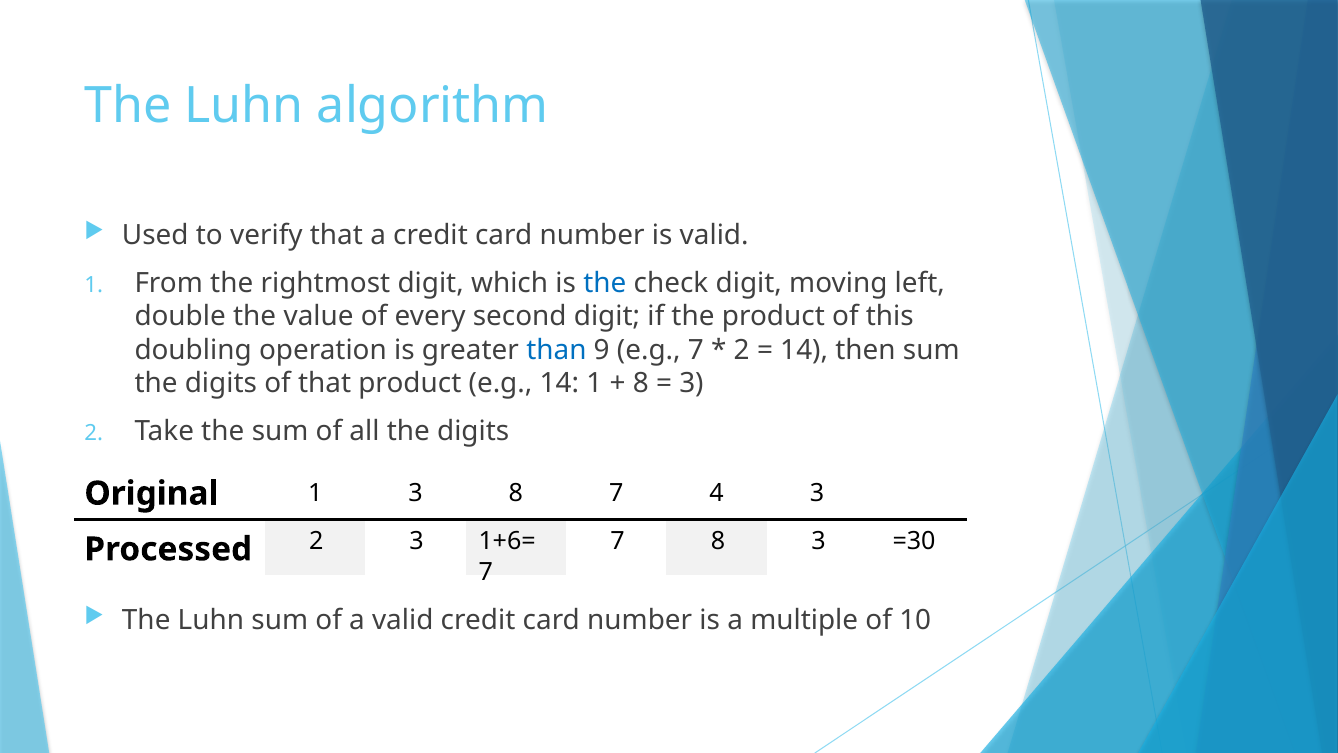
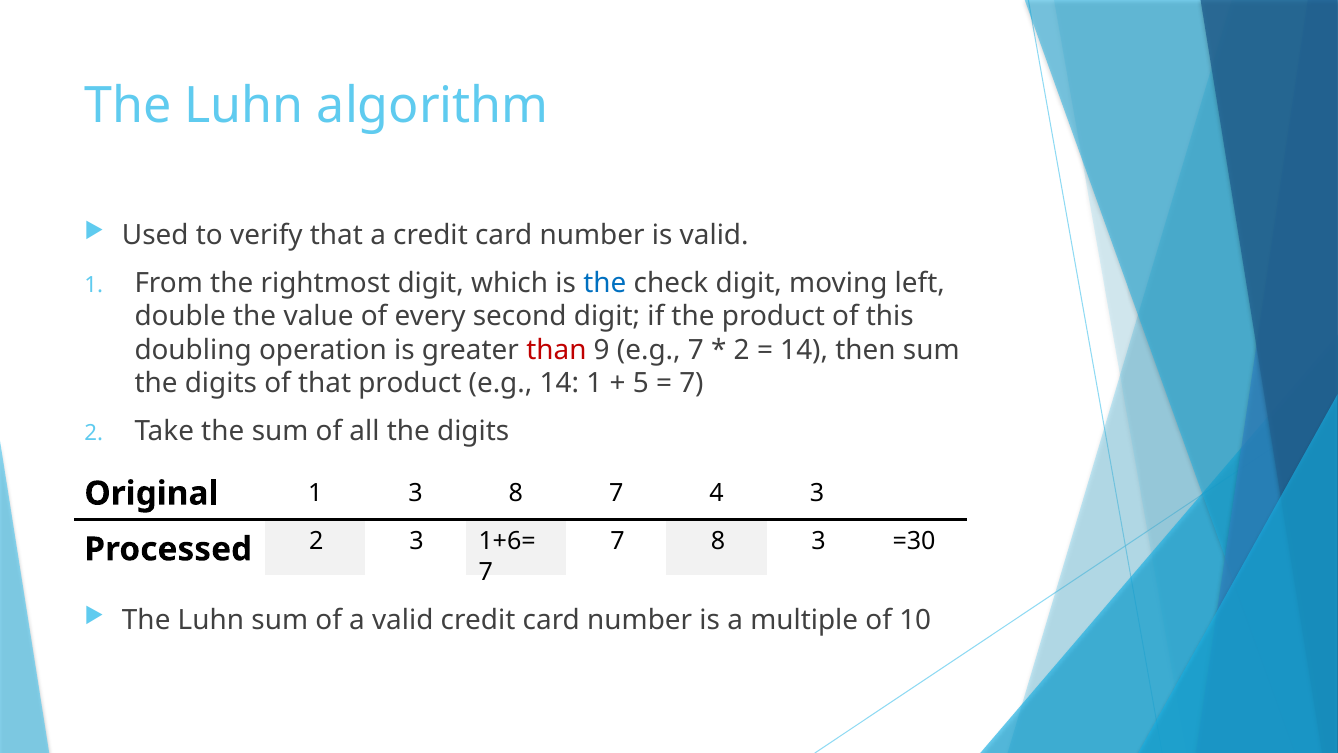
than colour: blue -> red
8 at (641, 383): 8 -> 5
3 at (691, 383): 3 -> 7
